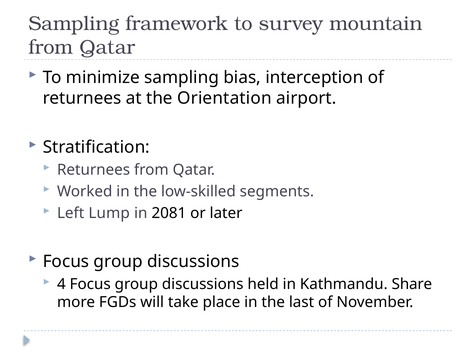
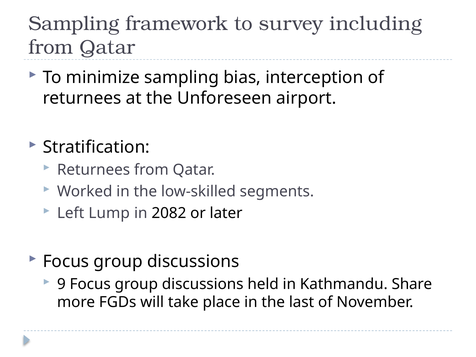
mountain: mountain -> including
Orientation: Orientation -> Unforeseen
2081: 2081 -> 2082
4: 4 -> 9
